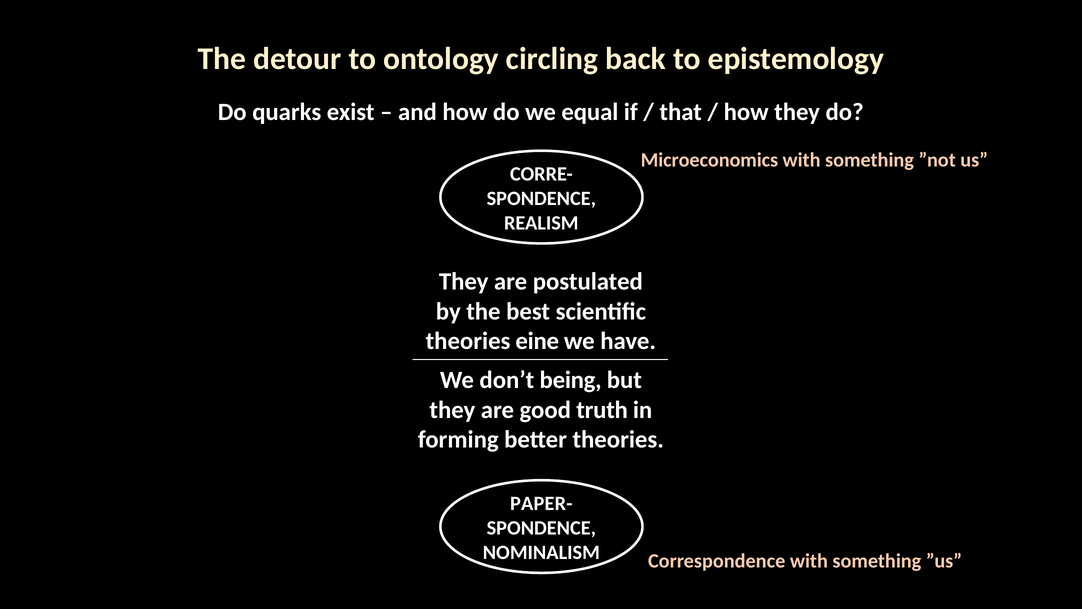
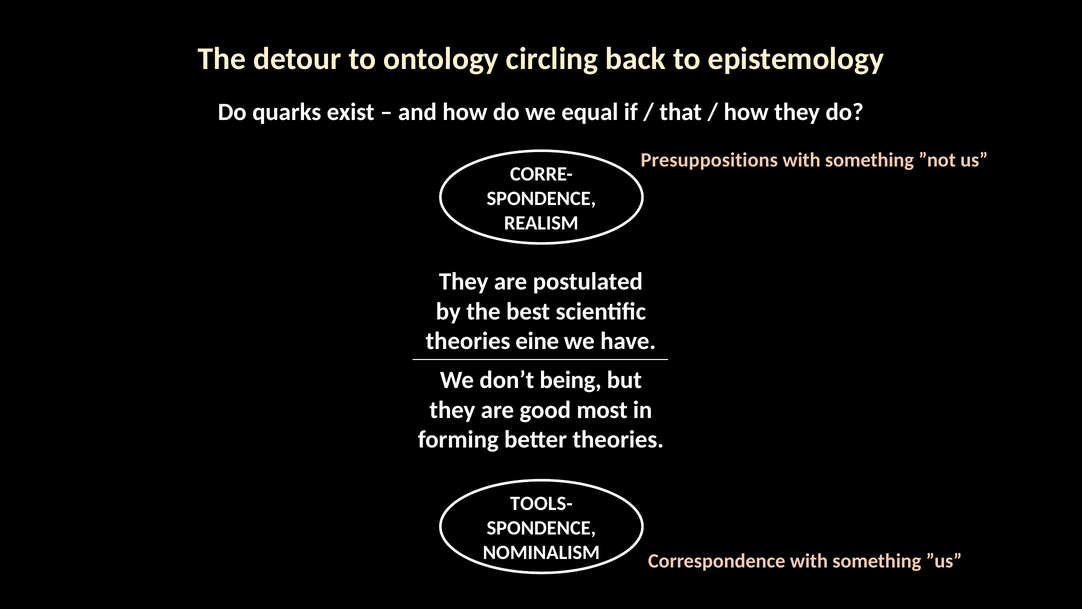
Microeconomics: Microeconomics -> Presuppositions
truth: truth -> most
PAPER-: PAPER- -> TOOLS-
